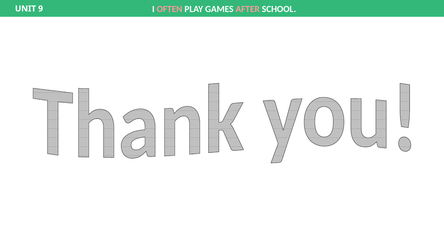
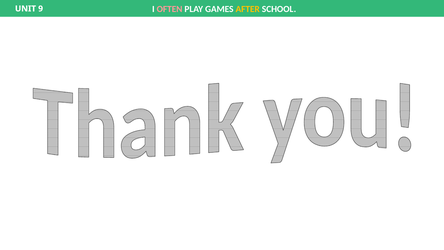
AFTER colour: pink -> yellow
